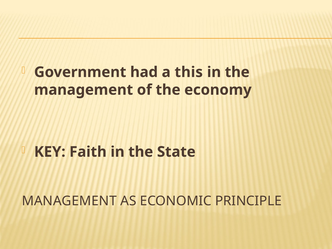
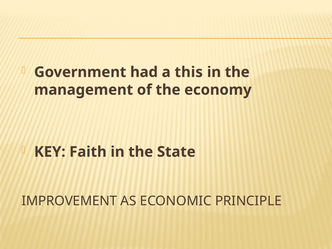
MANAGEMENT at (69, 201): MANAGEMENT -> IMPROVEMENT
